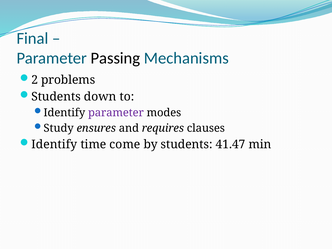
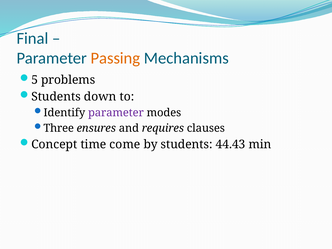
Passing colour: black -> orange
2: 2 -> 5
Study: Study -> Three
Identify at (54, 144): Identify -> Concept
41.47: 41.47 -> 44.43
